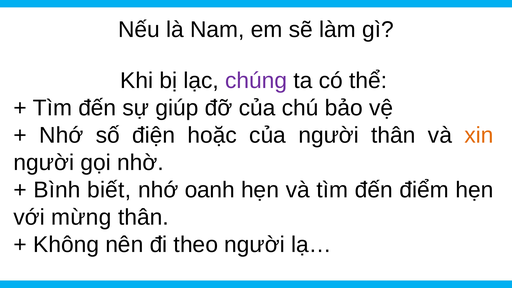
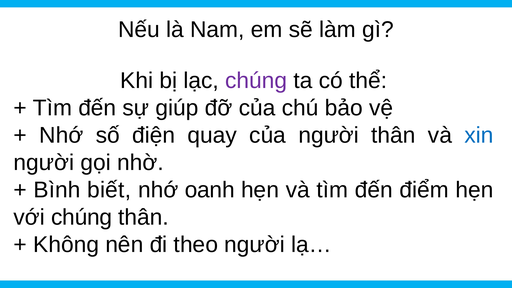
hoặc: hoặc -> quay
xin colour: orange -> blue
với mừng: mừng -> chúng
